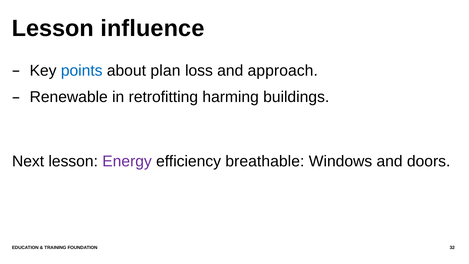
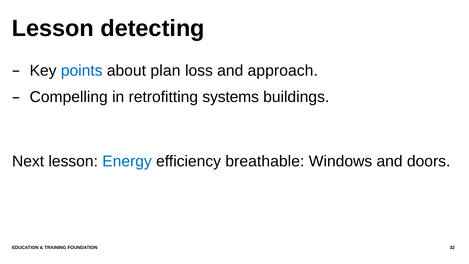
influence: influence -> detecting
Renewable: Renewable -> Compelling
harming: harming -> systems
Energy colour: purple -> blue
